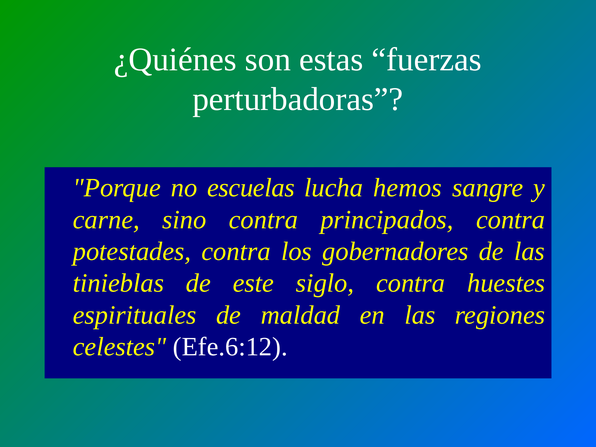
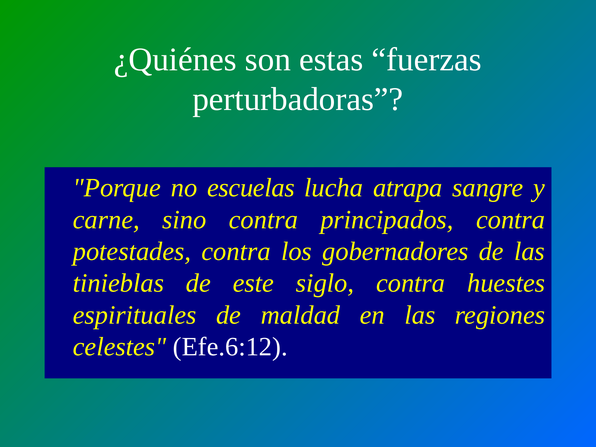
hemos: hemos -> atrapa
